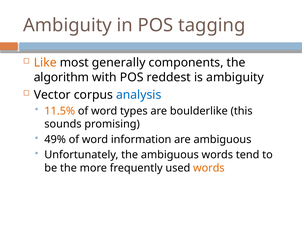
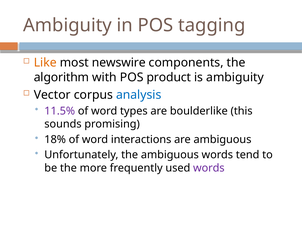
generally: generally -> newswire
reddest: reddest -> product
11.5% colour: orange -> purple
49%: 49% -> 18%
information: information -> interactions
words at (209, 168) colour: orange -> purple
